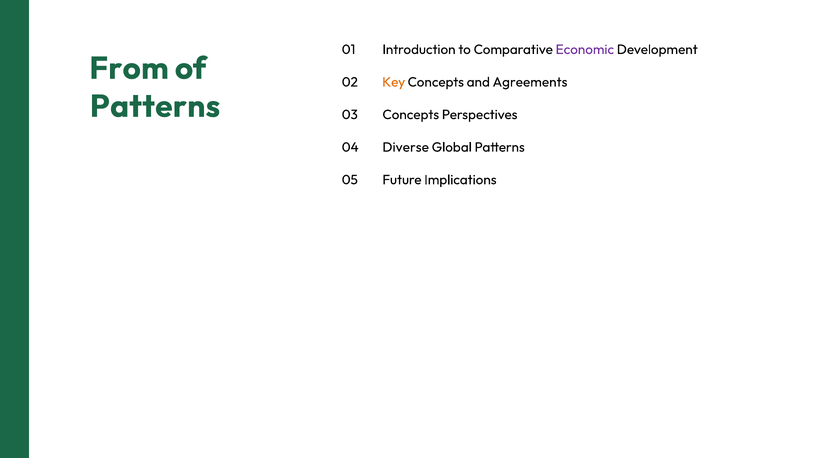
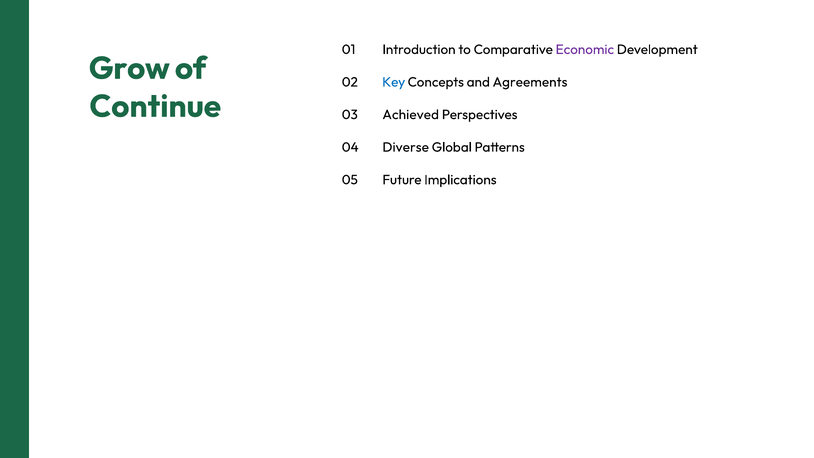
From: From -> Grow
Key colour: orange -> blue
Patterns at (155, 106): Patterns -> Continue
03 Concepts: Concepts -> Achieved
